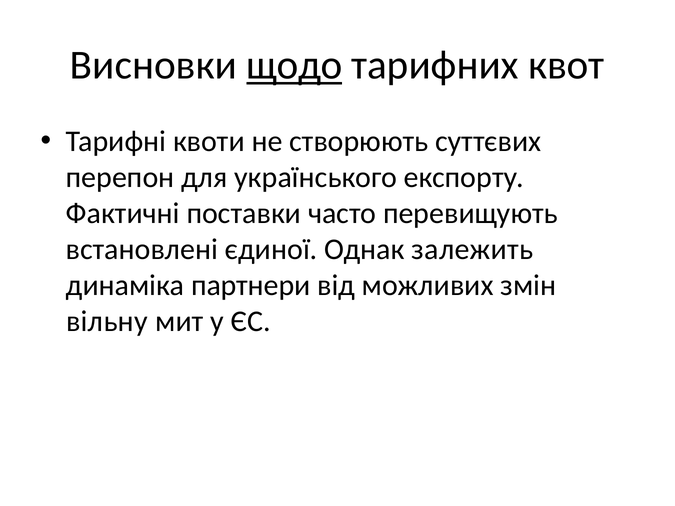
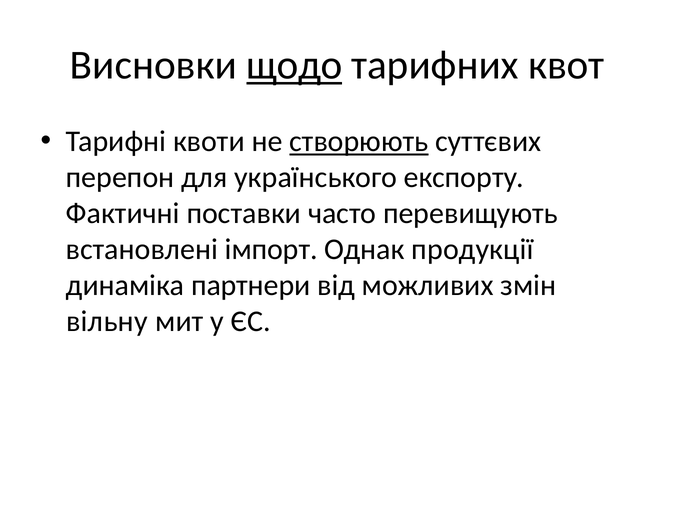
створюють underline: none -> present
єдиної: єдиної -> імпорт
залежить: залежить -> продукції
